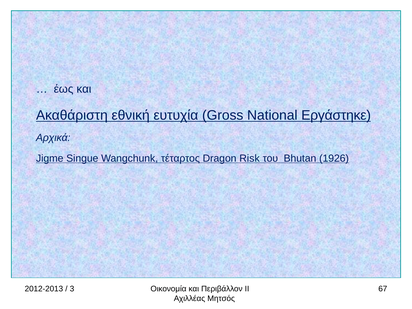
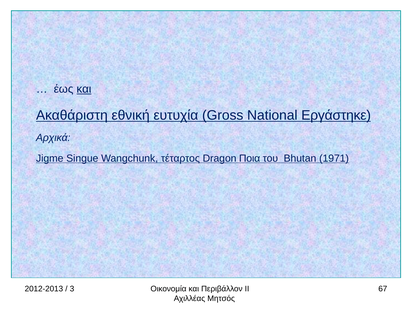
και at (84, 89) underline: none -> present
Risk: Risk -> Ποια
1926: 1926 -> 1971
